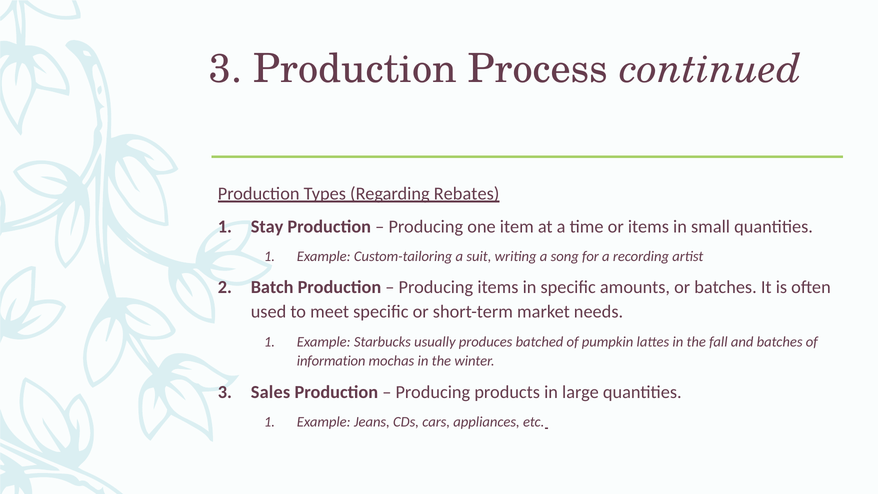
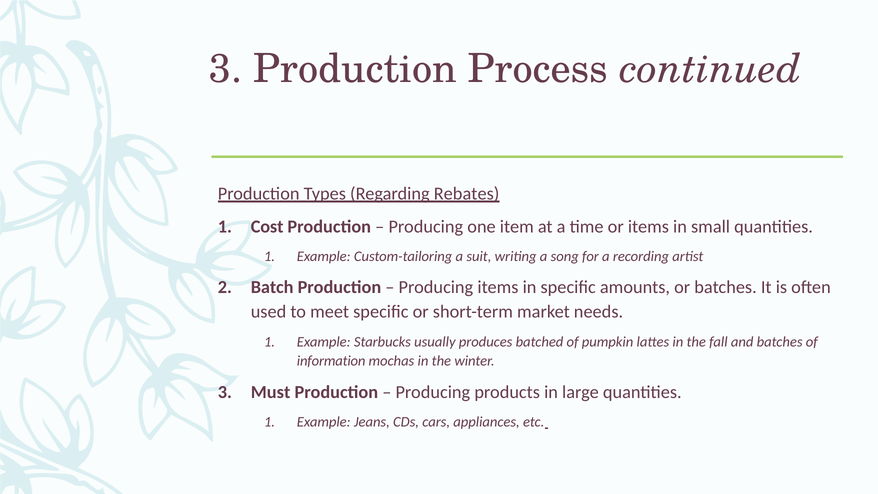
Stay: Stay -> Cost
Sales: Sales -> Must
